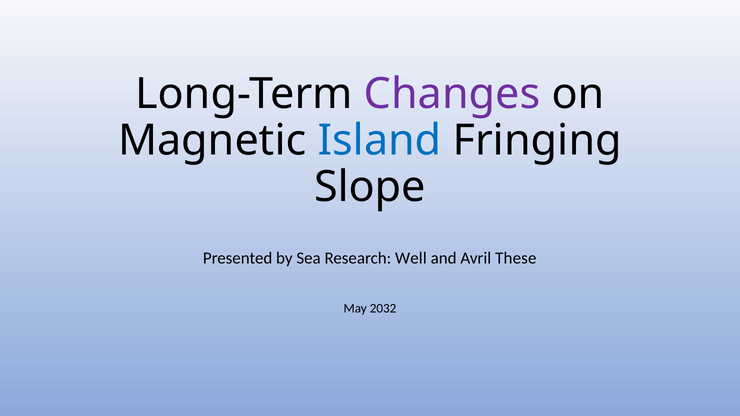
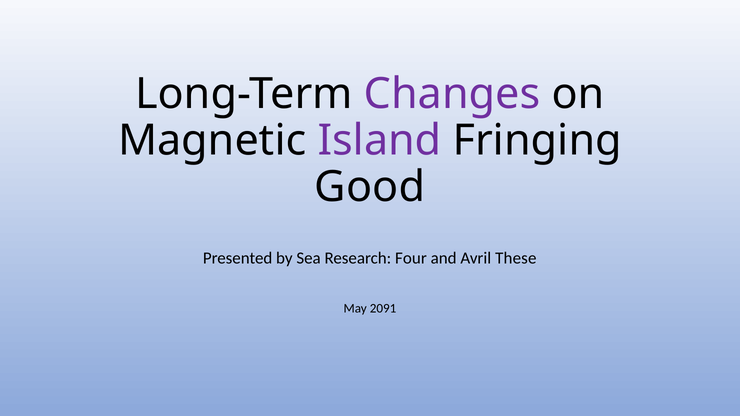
Island colour: blue -> purple
Slope: Slope -> Good
Well: Well -> Four
2032: 2032 -> 2091
